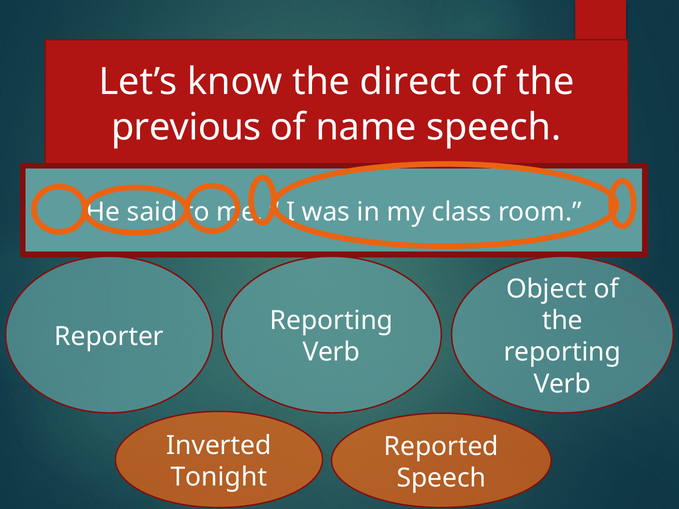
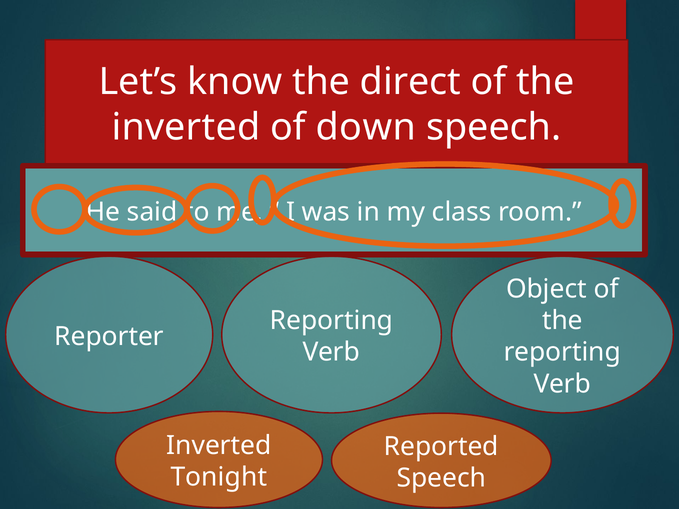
previous at (186, 127): previous -> inverted
name: name -> down
